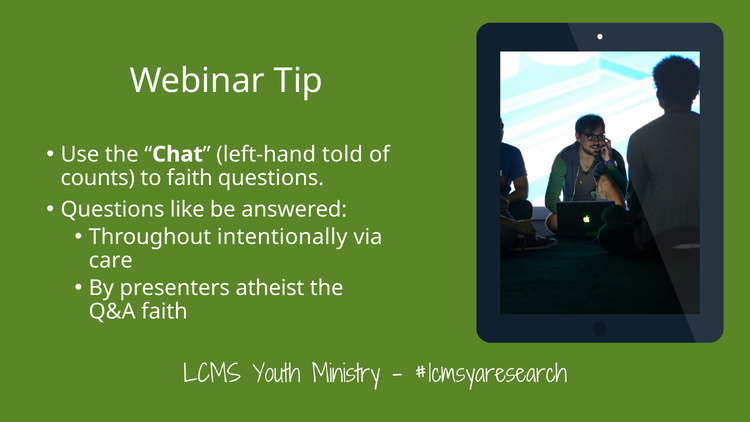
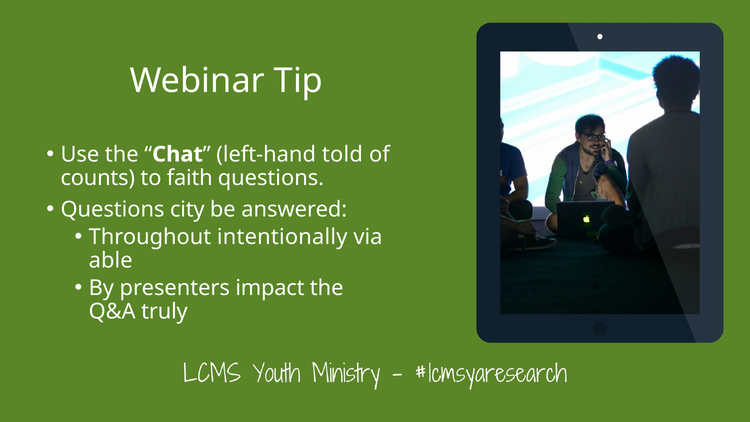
like: like -> city
care: care -> able
atheist: atheist -> impact
Q&A faith: faith -> truly
